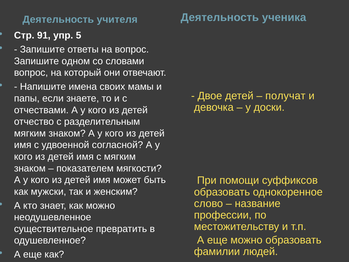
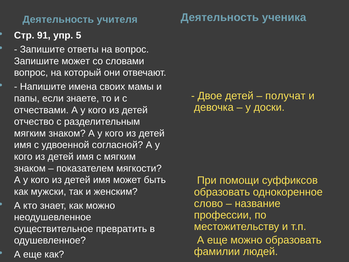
Запишите одном: одном -> может
